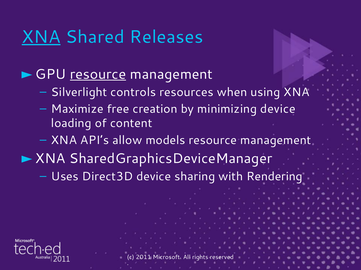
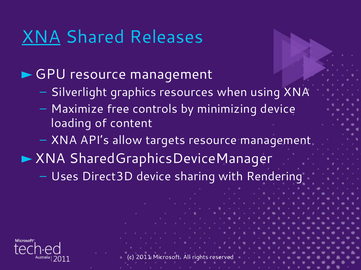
resource at (98, 74) underline: present -> none
controls: controls -> graphics
creation: creation -> controls
models: models -> targets
